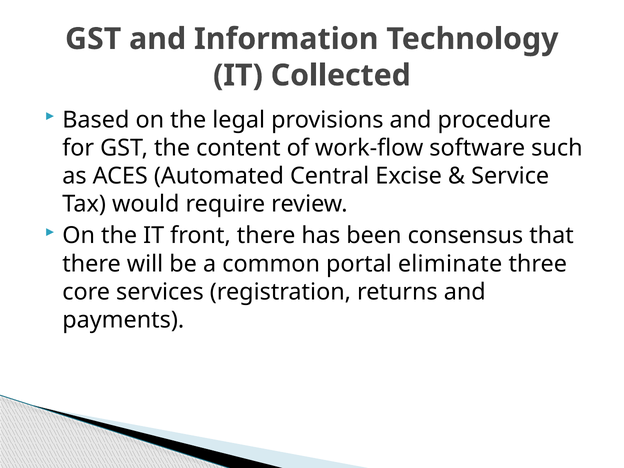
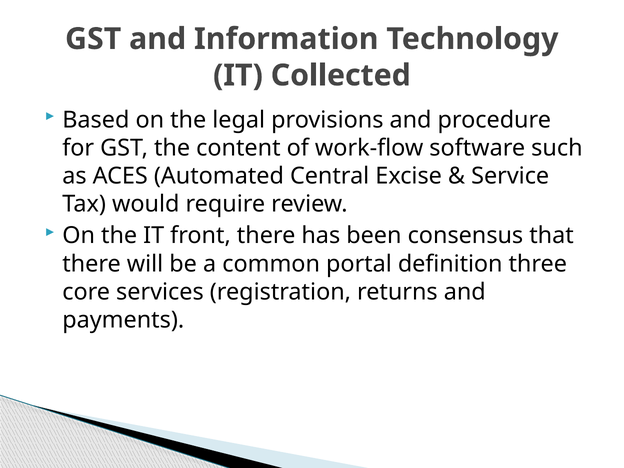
eliminate: eliminate -> definition
